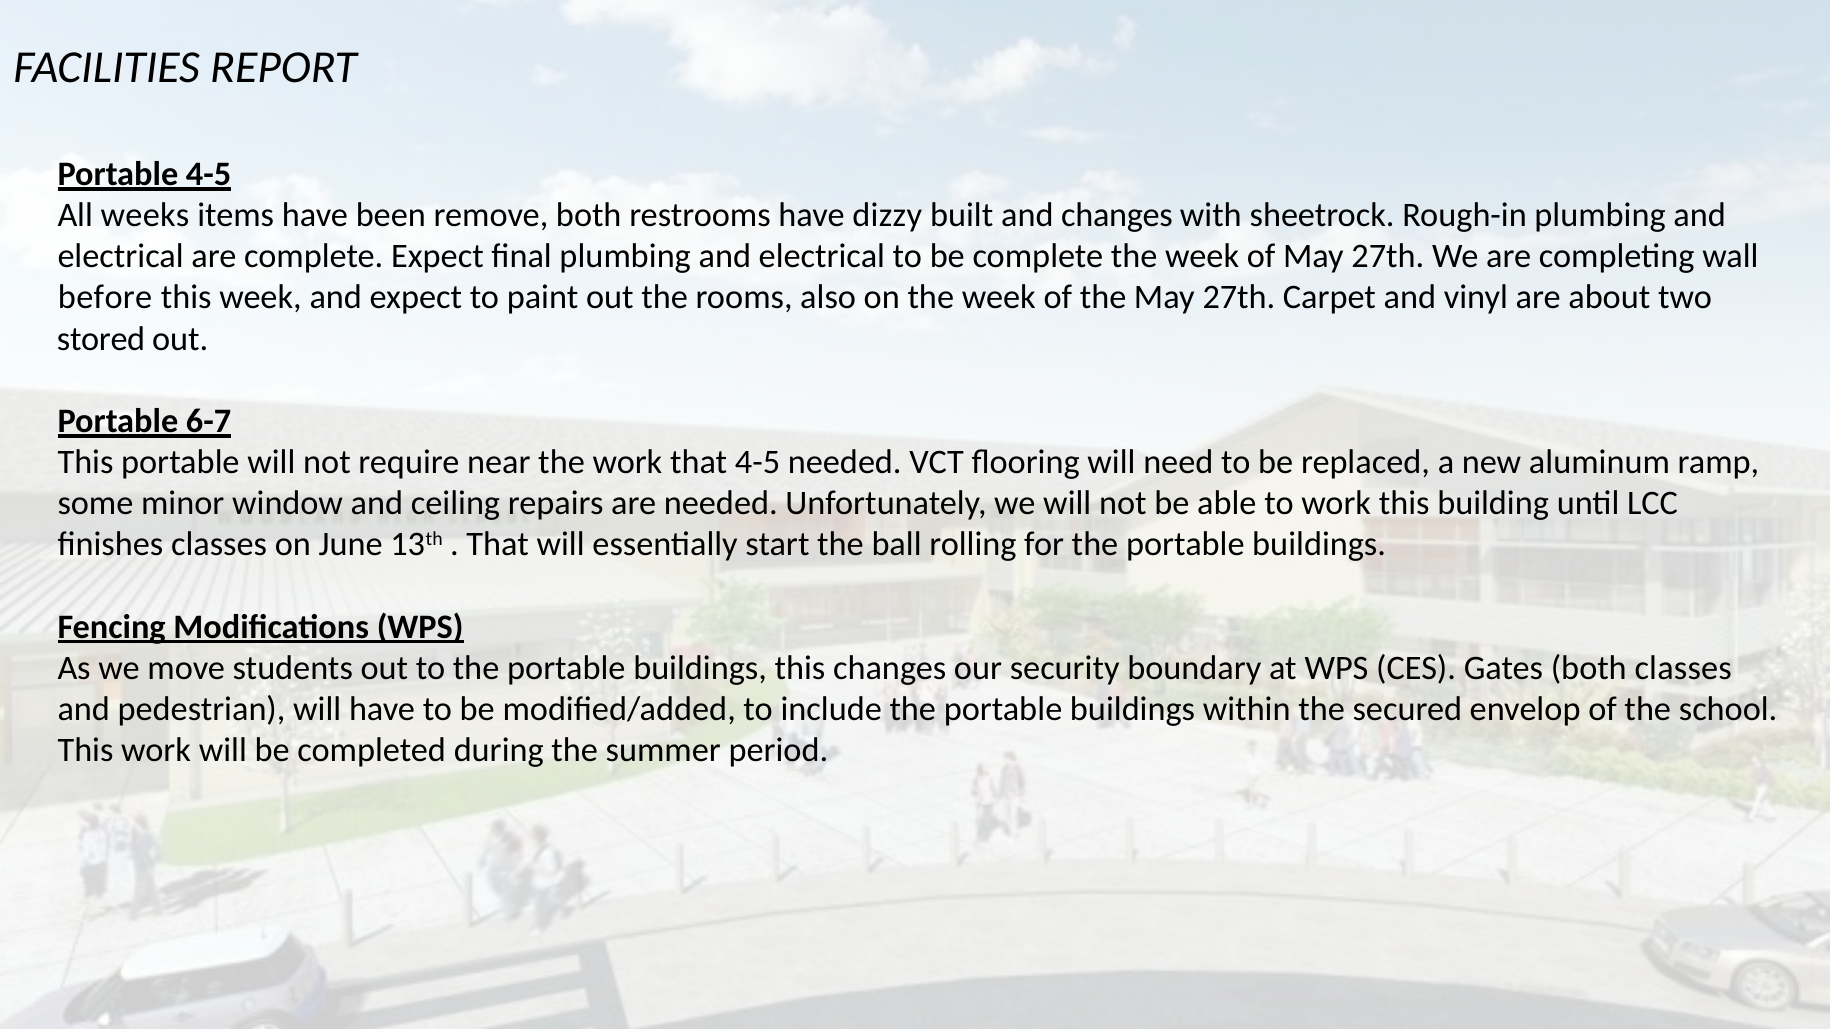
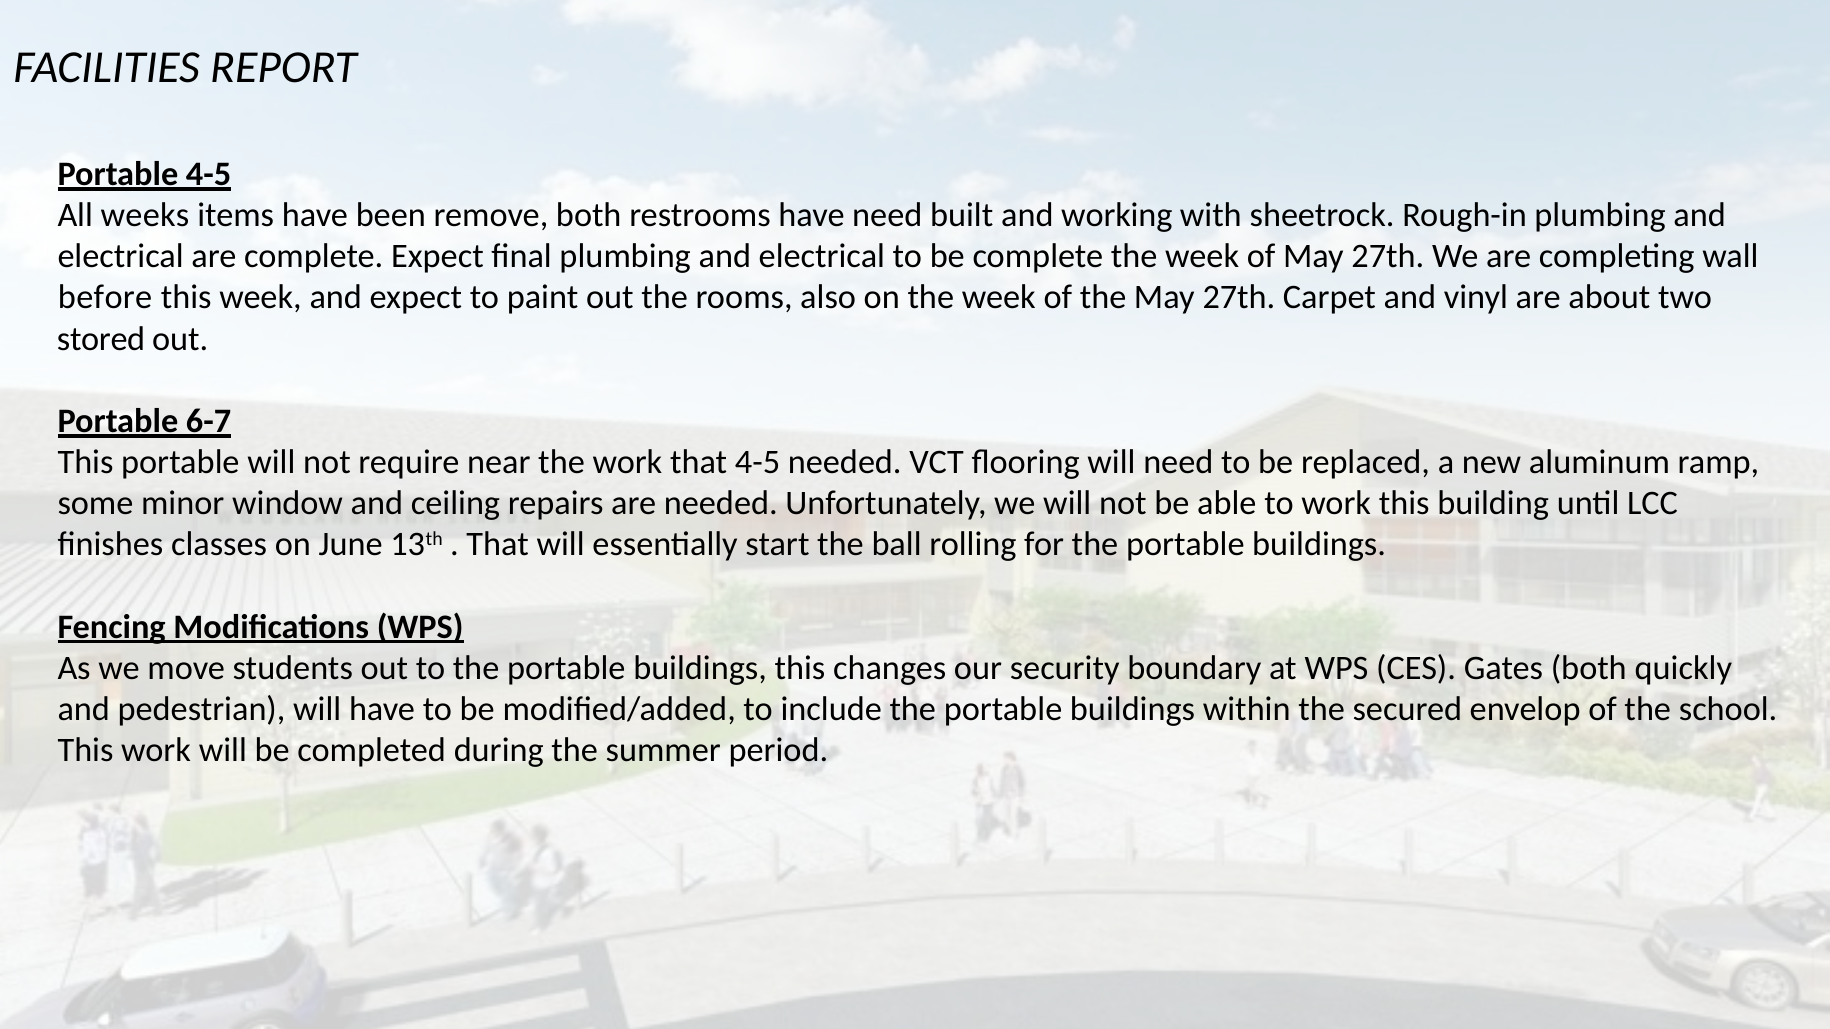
have dizzy: dizzy -> need
and changes: changes -> working
both classes: classes -> quickly
